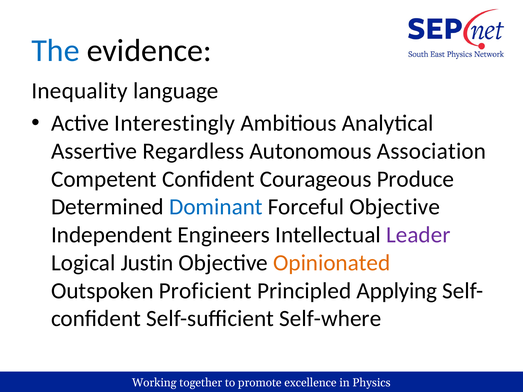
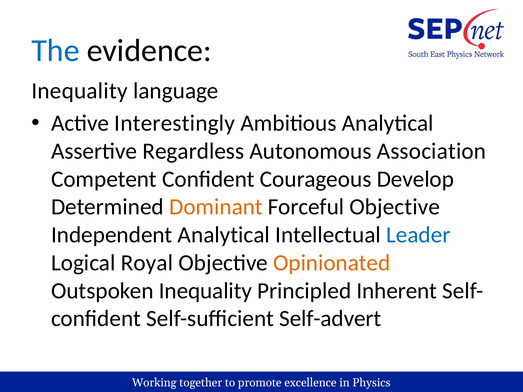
Produce: Produce -> Develop
Dominant colour: blue -> orange
Independent Engineers: Engineers -> Analytical
Leader colour: purple -> blue
Justin: Justin -> Royal
Outspoken Proficient: Proficient -> Inequality
Applying: Applying -> Inherent
Self-where: Self-where -> Self-advert
